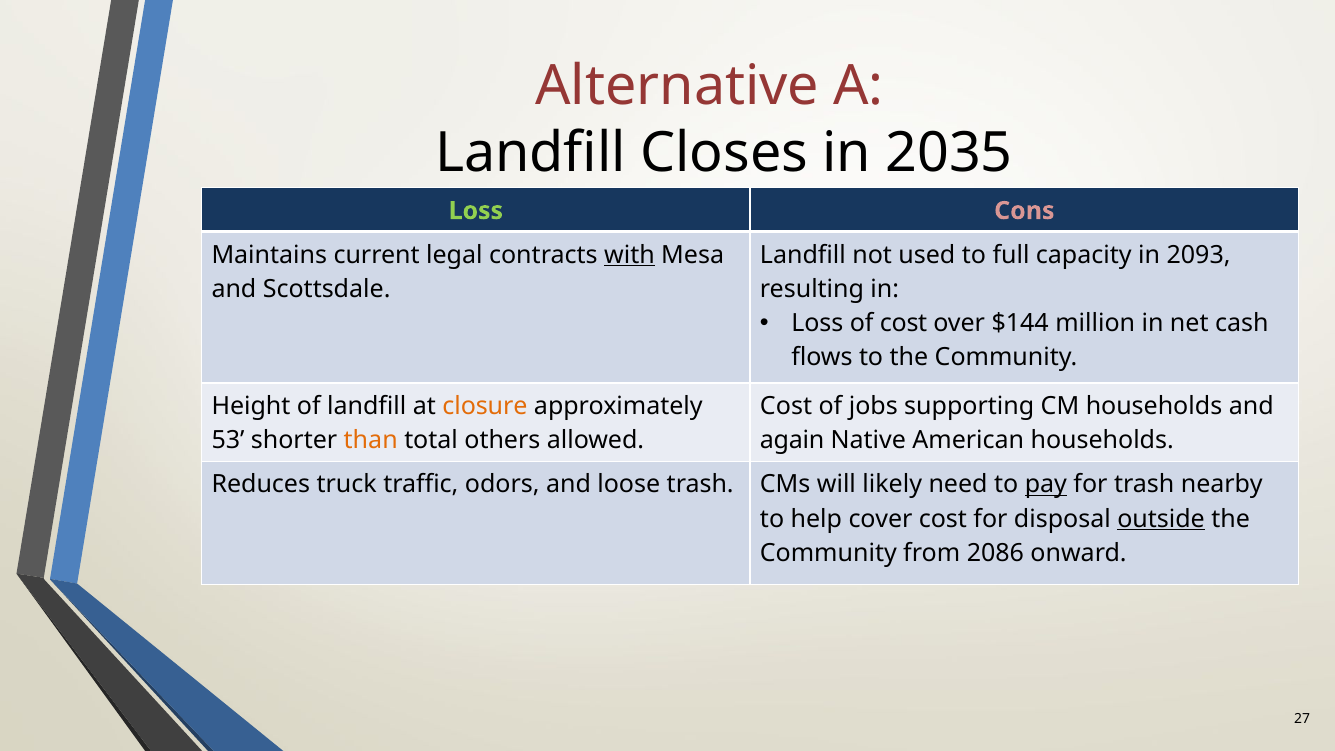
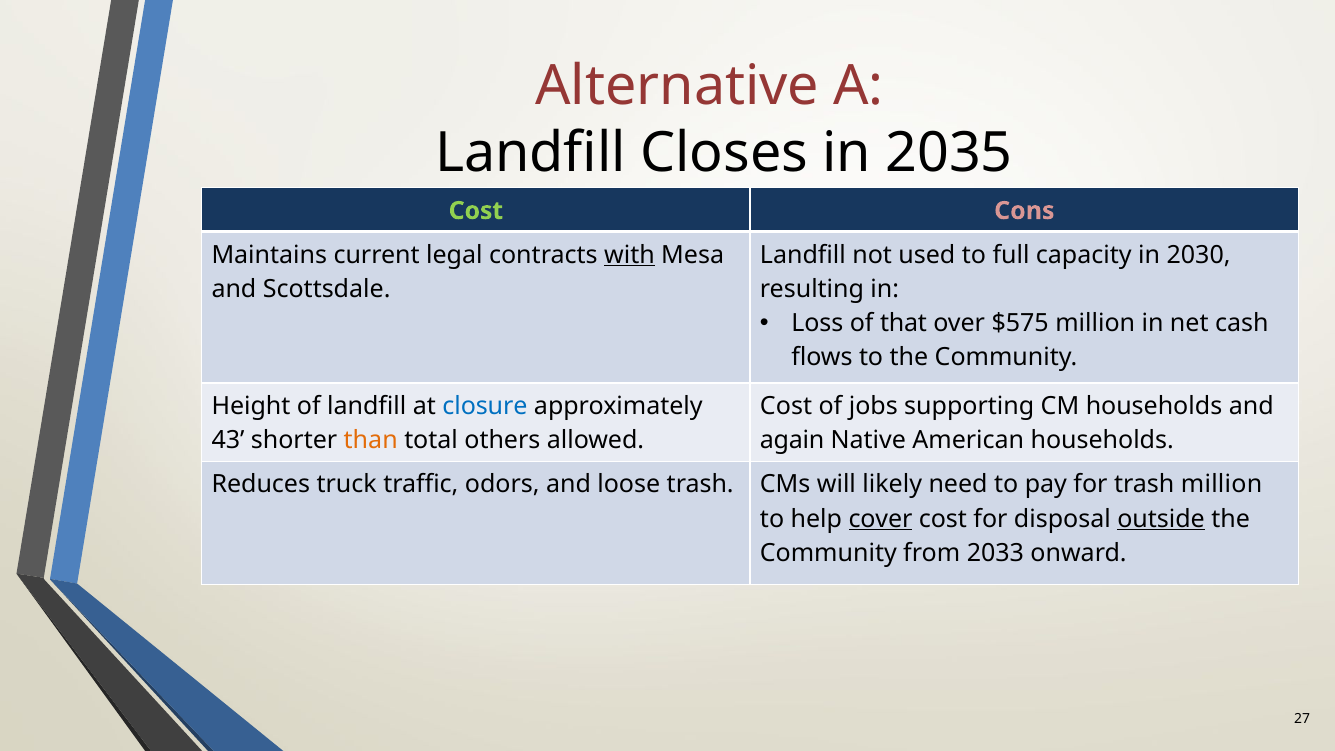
Loss at (476, 211): Loss -> Cost
2093: 2093 -> 2030
of cost: cost -> that
$144: $144 -> $575
closure colour: orange -> blue
53: 53 -> 43
pay underline: present -> none
trash nearby: nearby -> million
cover underline: none -> present
2086: 2086 -> 2033
